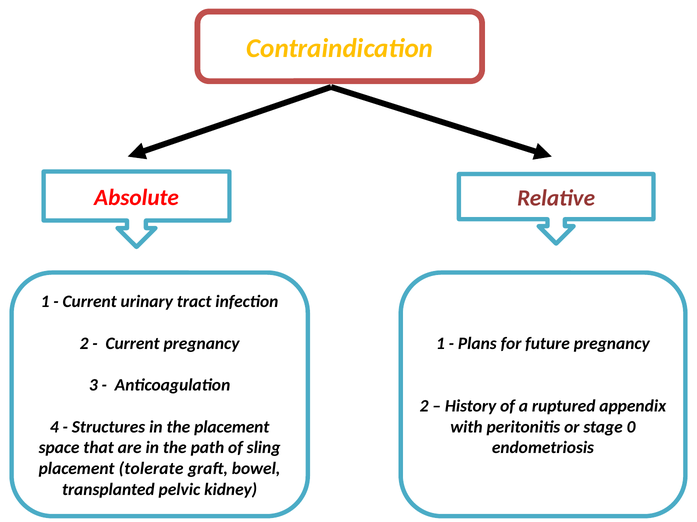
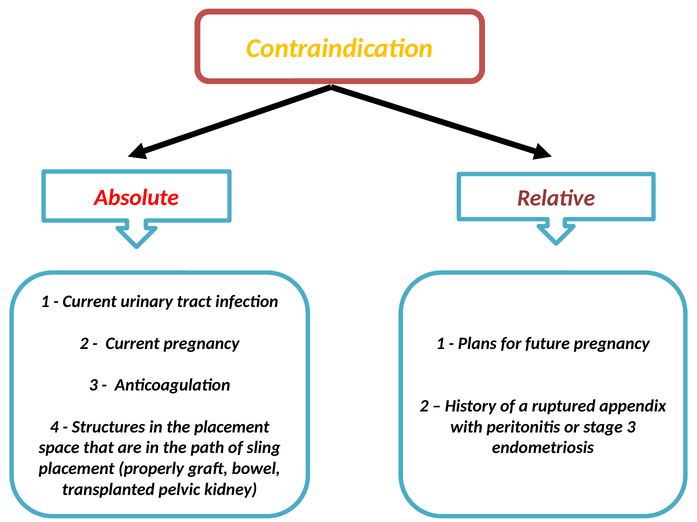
stage 0: 0 -> 3
tolerate: tolerate -> properly
